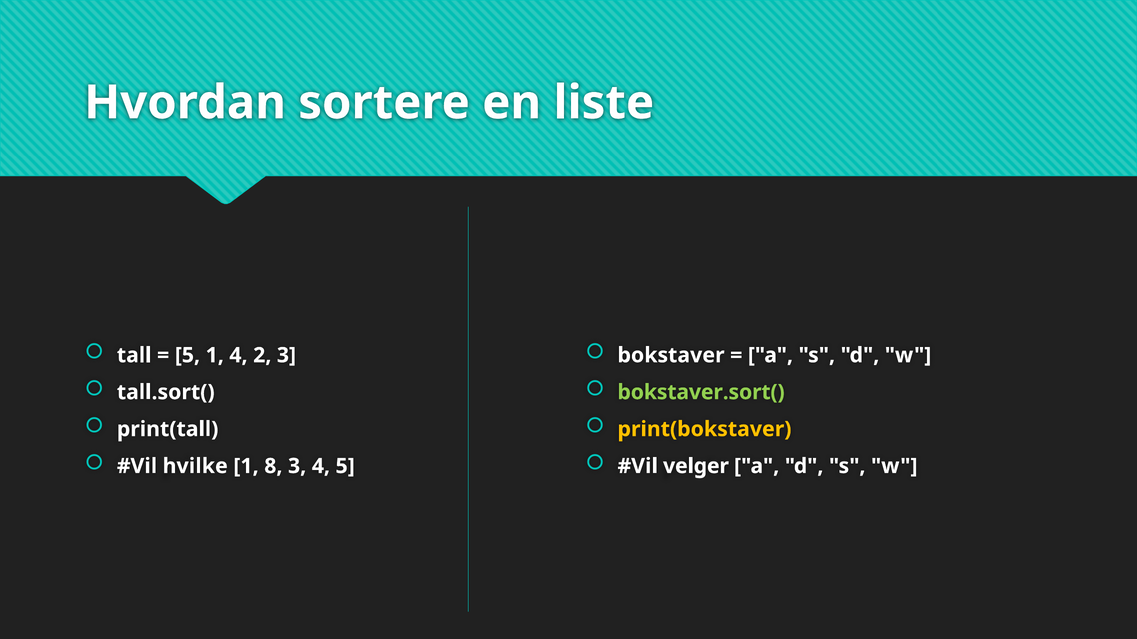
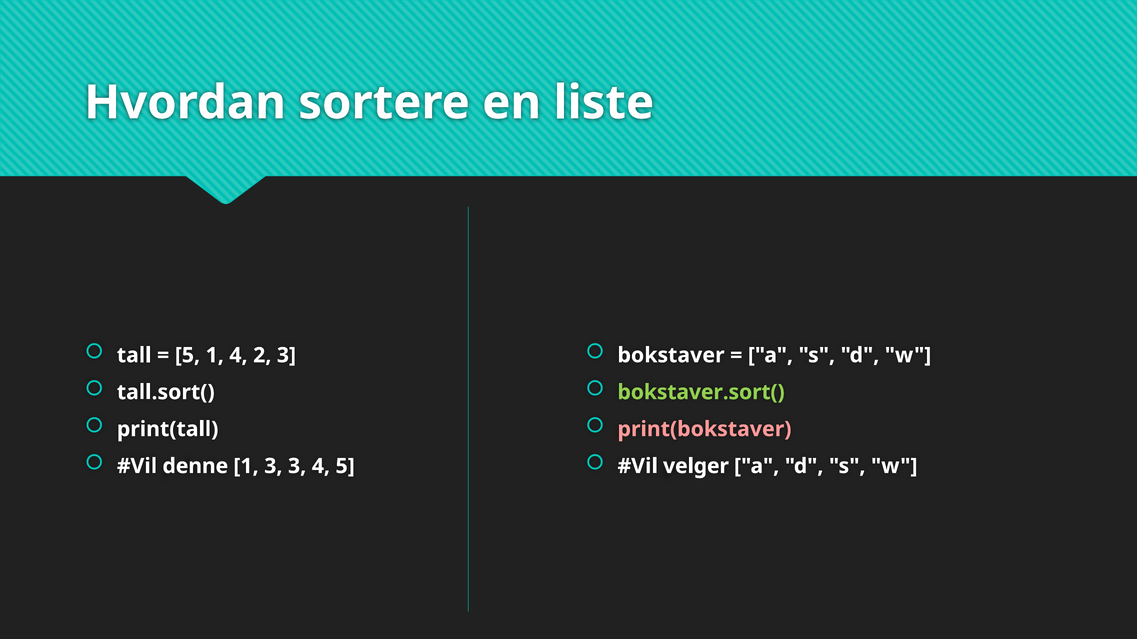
print(bokstaver colour: yellow -> pink
hvilke: hvilke -> denne
1 8: 8 -> 3
